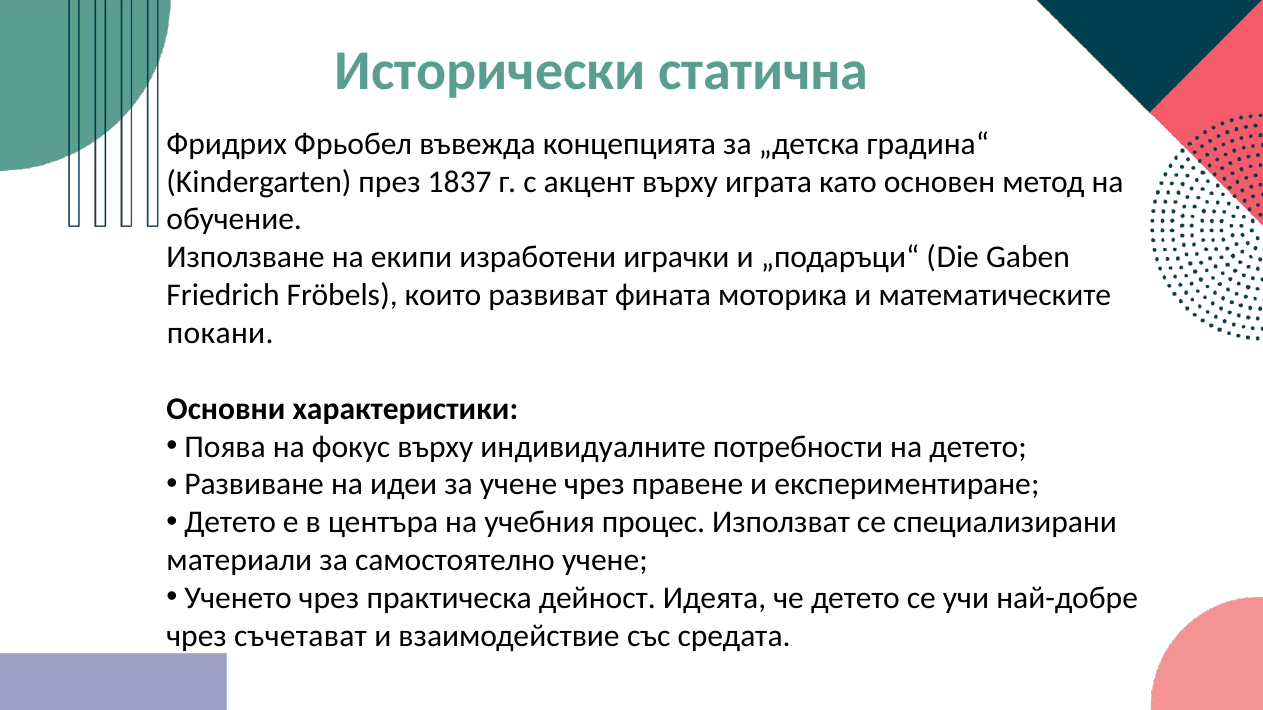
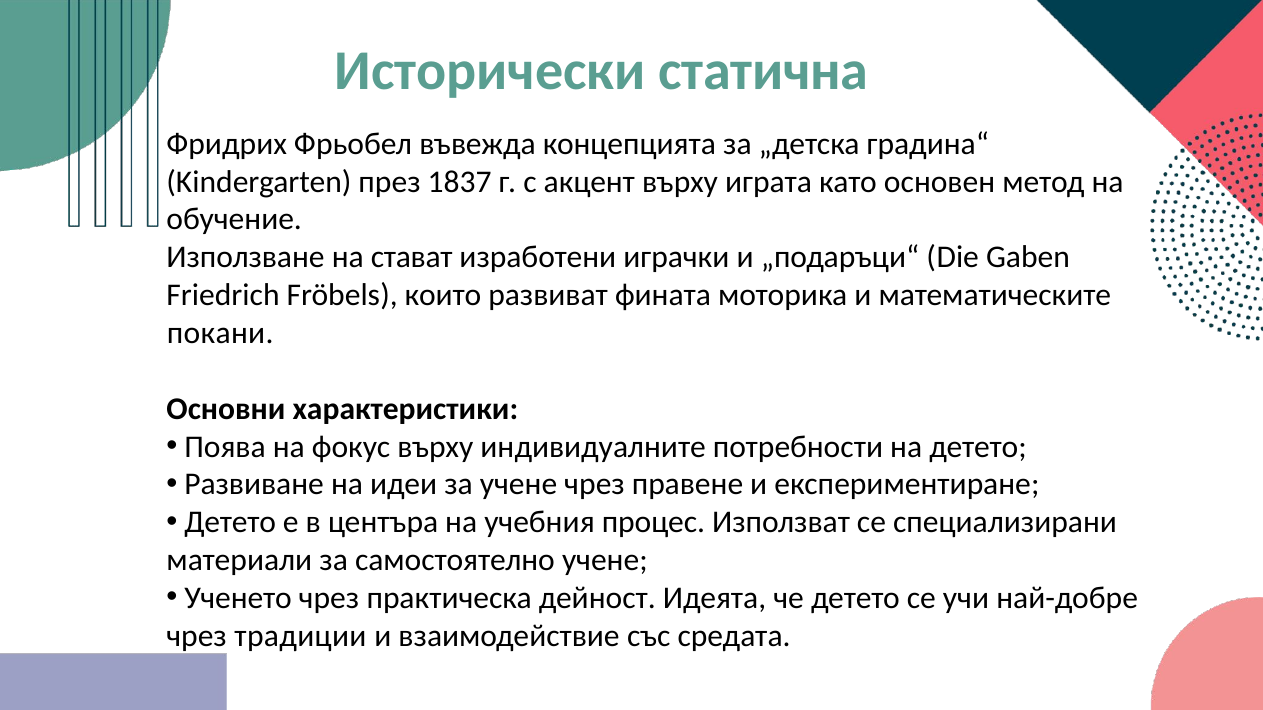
екипи: екипи -> стават
съчетават: съчетават -> традиции
